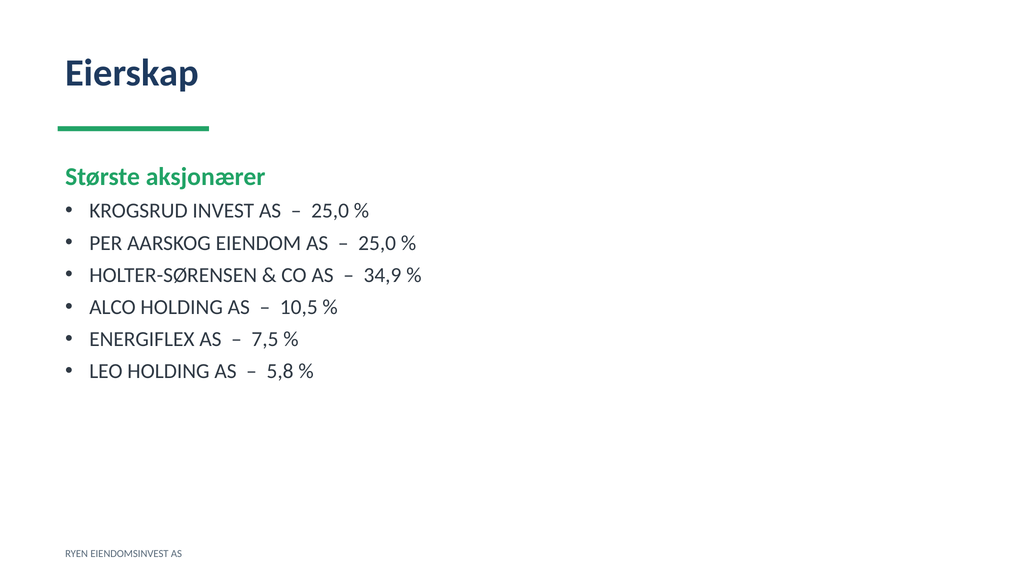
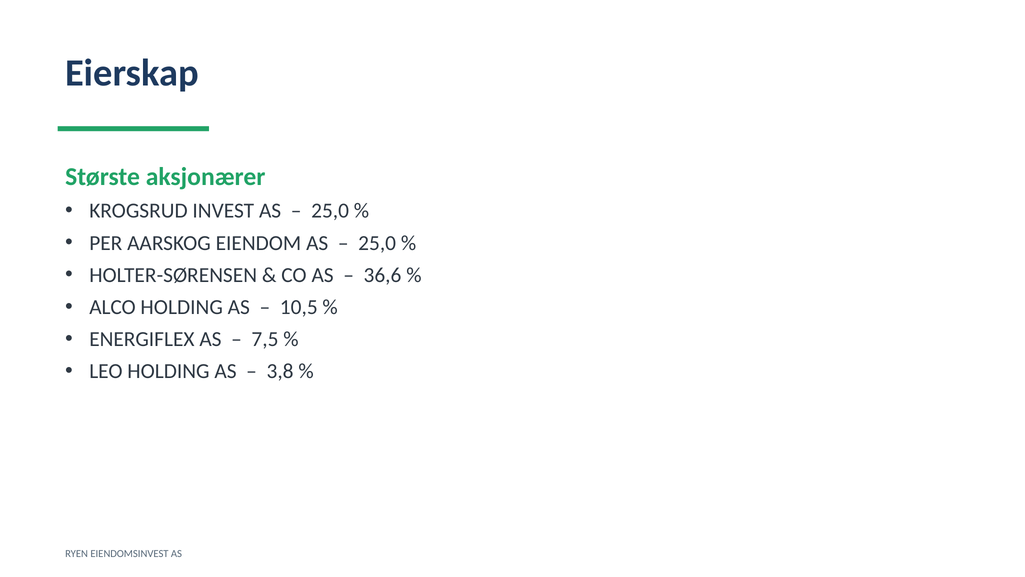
34,9: 34,9 -> 36,6
5,8: 5,8 -> 3,8
